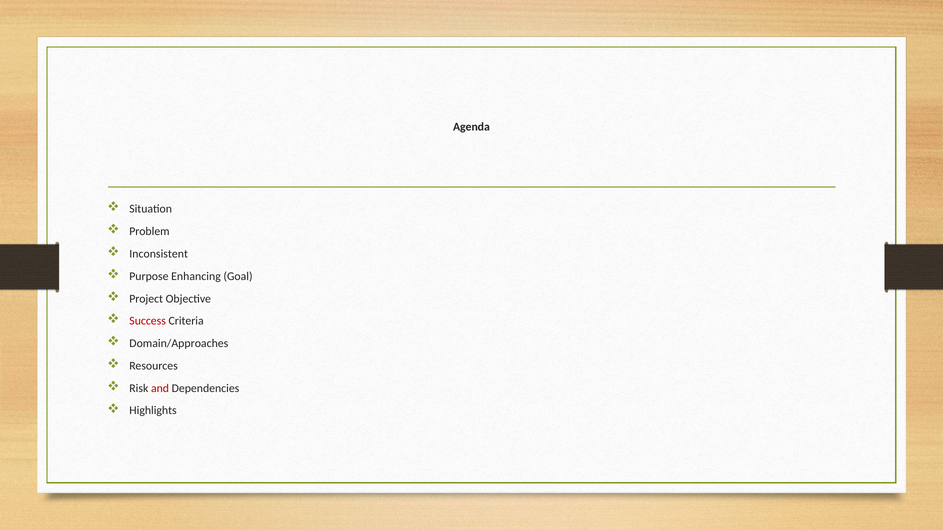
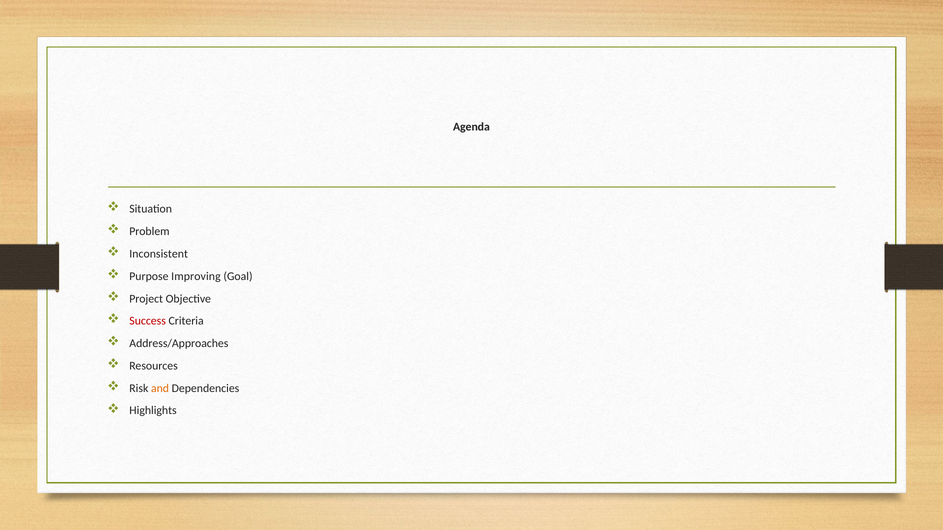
Enhancing: Enhancing -> Improving
Domain/Approaches: Domain/Approaches -> Address/Approaches
and colour: red -> orange
